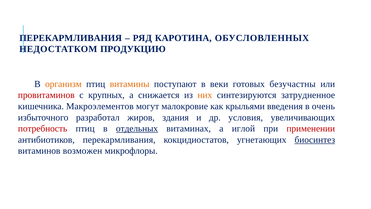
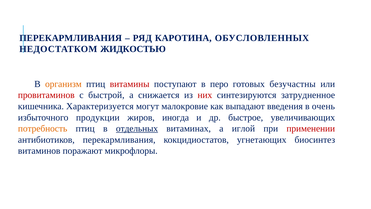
ПРОДУКЦИЮ: ПРОДУКЦИЮ -> ЖИДКОСТЬЮ
витамины colour: orange -> red
веки: веки -> перо
крупных: крупных -> быстрой
них colour: orange -> red
Макроэлементов: Макроэлементов -> Характеризуется
крыльями: крыльями -> выпадают
разработал: разработал -> продукции
здания: здания -> иногда
условия: условия -> быстрое
потребность colour: red -> orange
биосинтез underline: present -> none
возможен: возможен -> поражают
